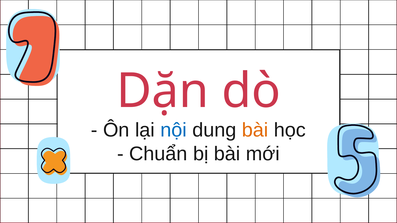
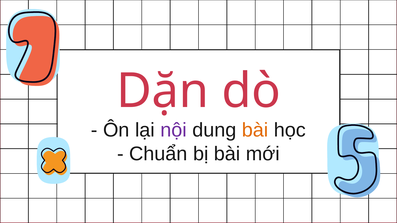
nội colour: blue -> purple
